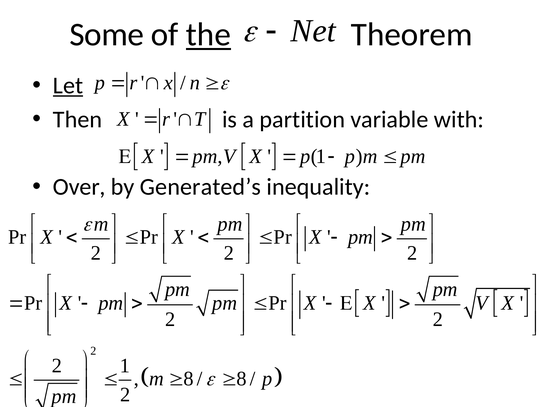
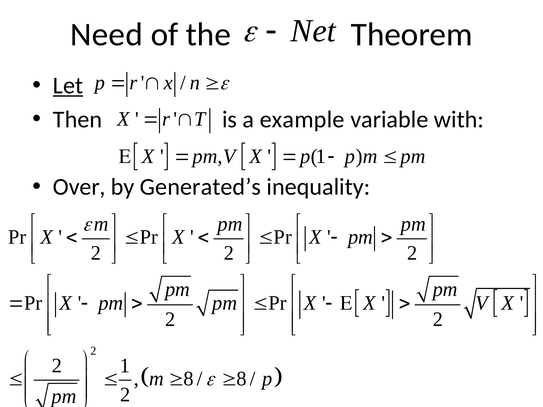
Some: Some -> Need
the underline: present -> none
partition: partition -> example
